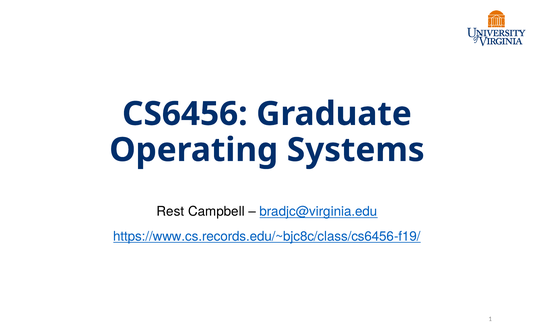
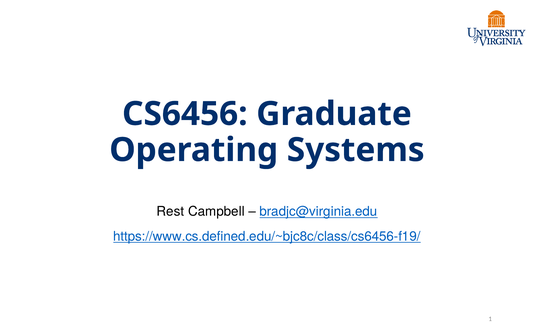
https://www.cs.records.edu/~bjc8c/class/cs6456-f19/: https://www.cs.records.edu/~bjc8c/class/cs6456-f19/ -> https://www.cs.defined.edu/~bjc8c/class/cs6456-f19/
